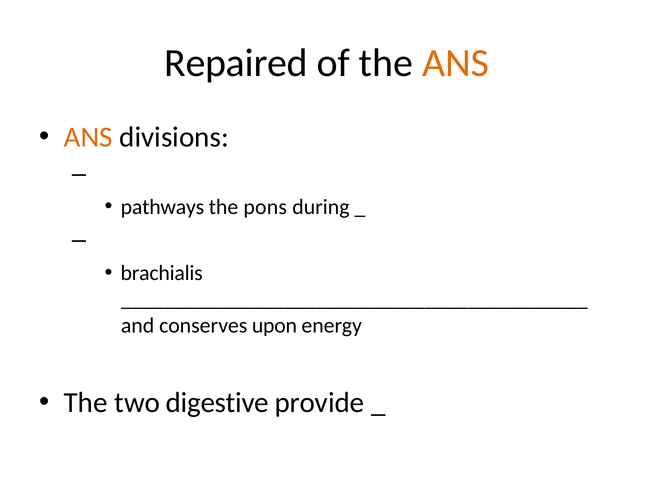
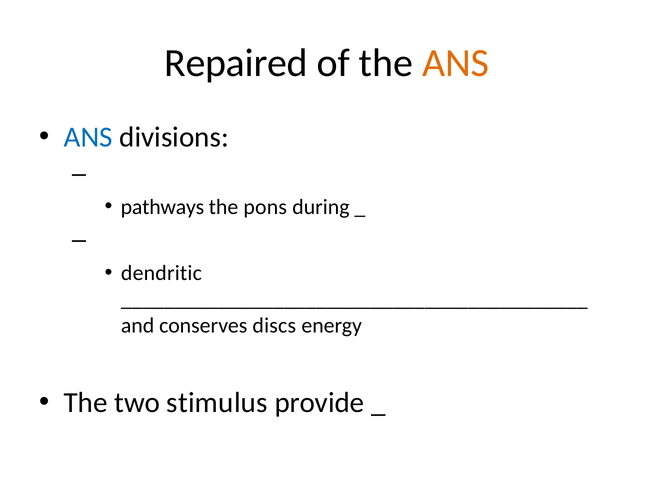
ANS at (88, 137) colour: orange -> blue
brachialis: brachialis -> dendritic
upon: upon -> discs
digestive: digestive -> stimulus
